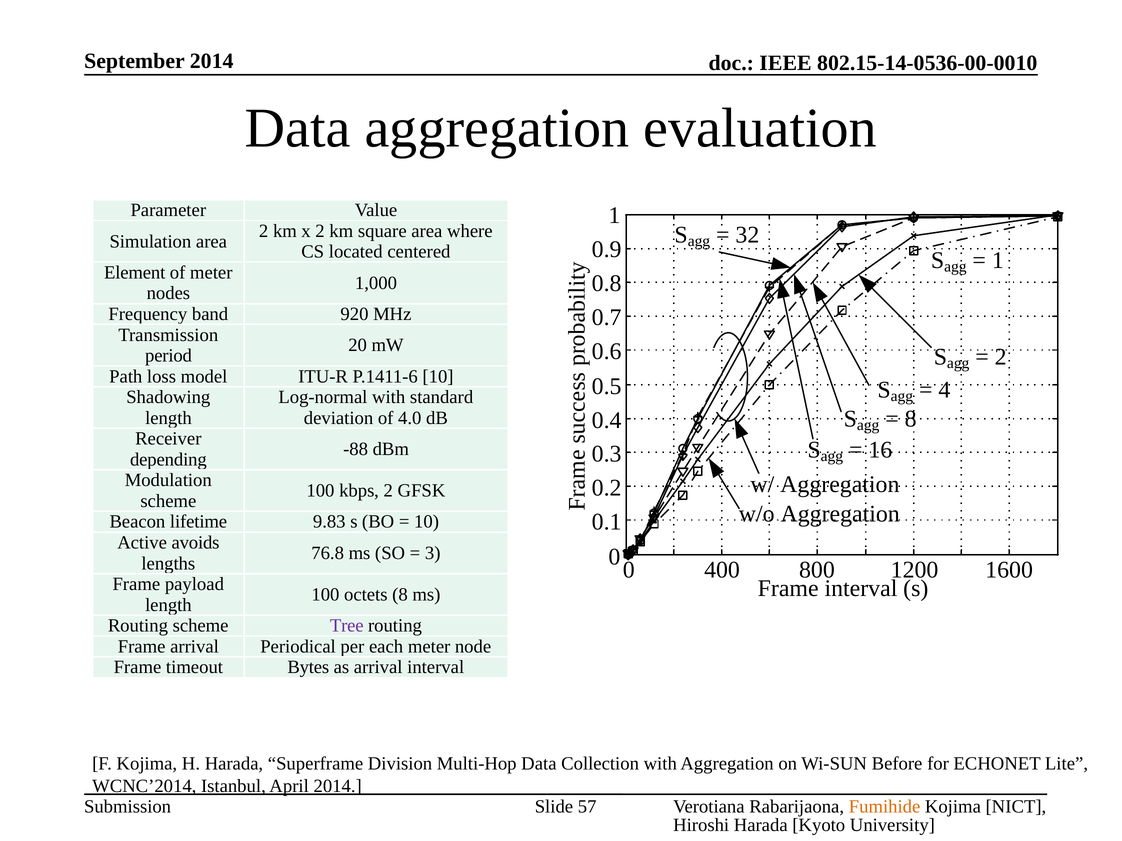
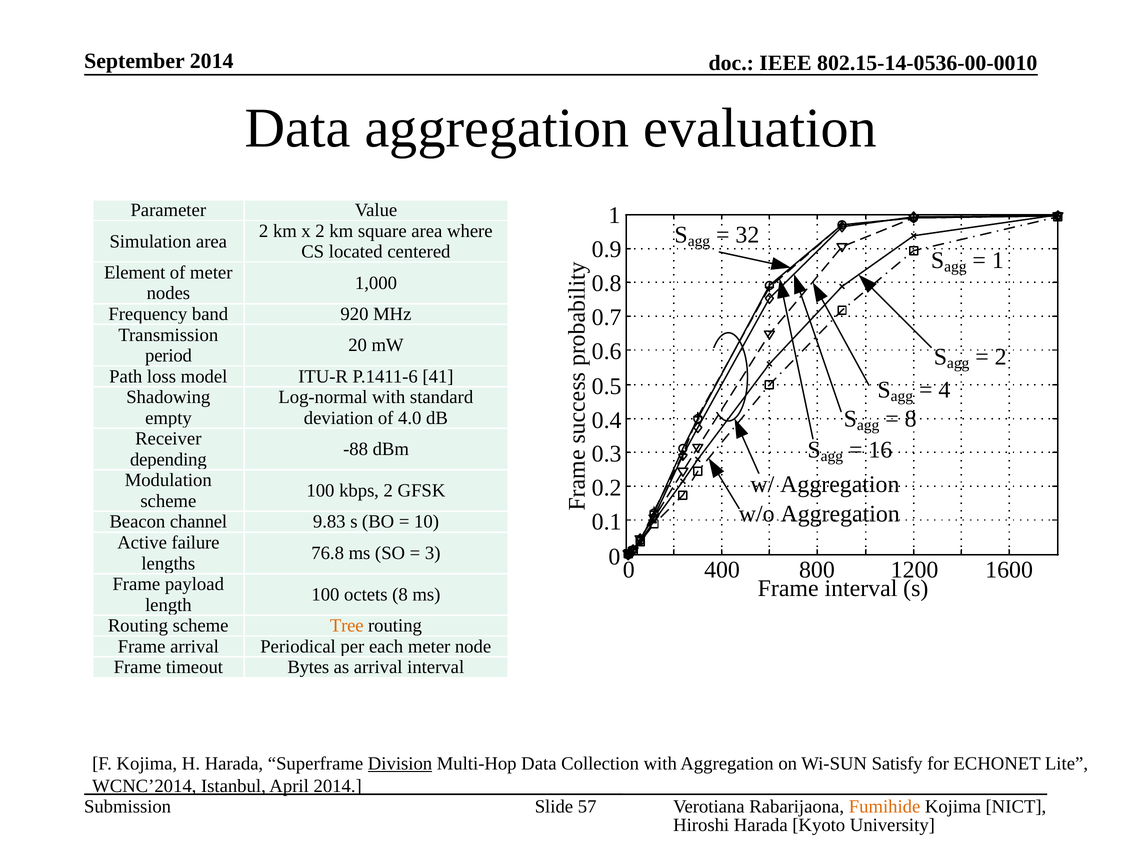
P.1411-6 10: 10 -> 41
length at (168, 418): length -> empty
lifetime: lifetime -> channel
avoids: avoids -> failure
Tree colour: purple -> orange
Division underline: none -> present
Before: Before -> Satisfy
